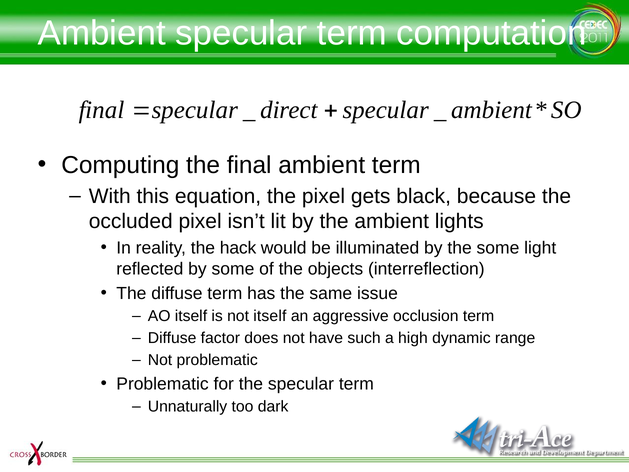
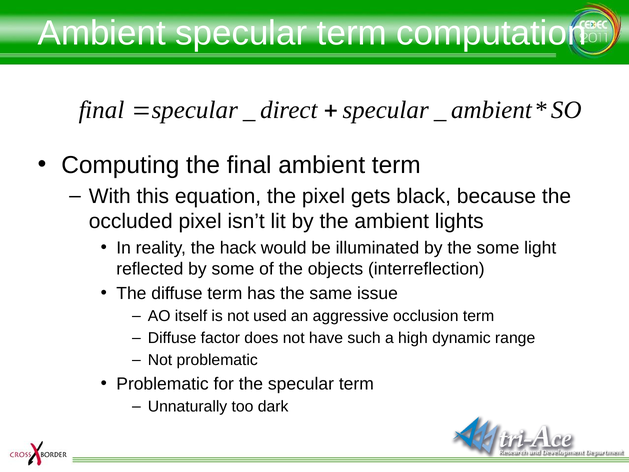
not itself: itself -> used
